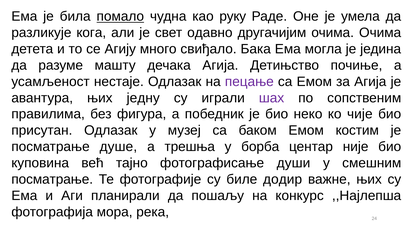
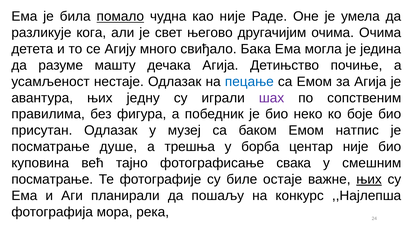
као руку: руку -> није
одавно: одавно -> његово
пецање colour: purple -> blue
чије: чије -> боје
костим: костим -> натпис
души: души -> свака
додир: додир -> остаје
њих at (369, 180) underline: none -> present
